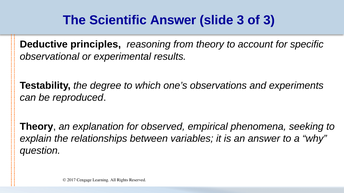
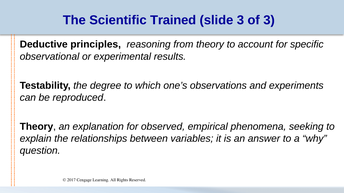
Scientific Answer: Answer -> Trained
